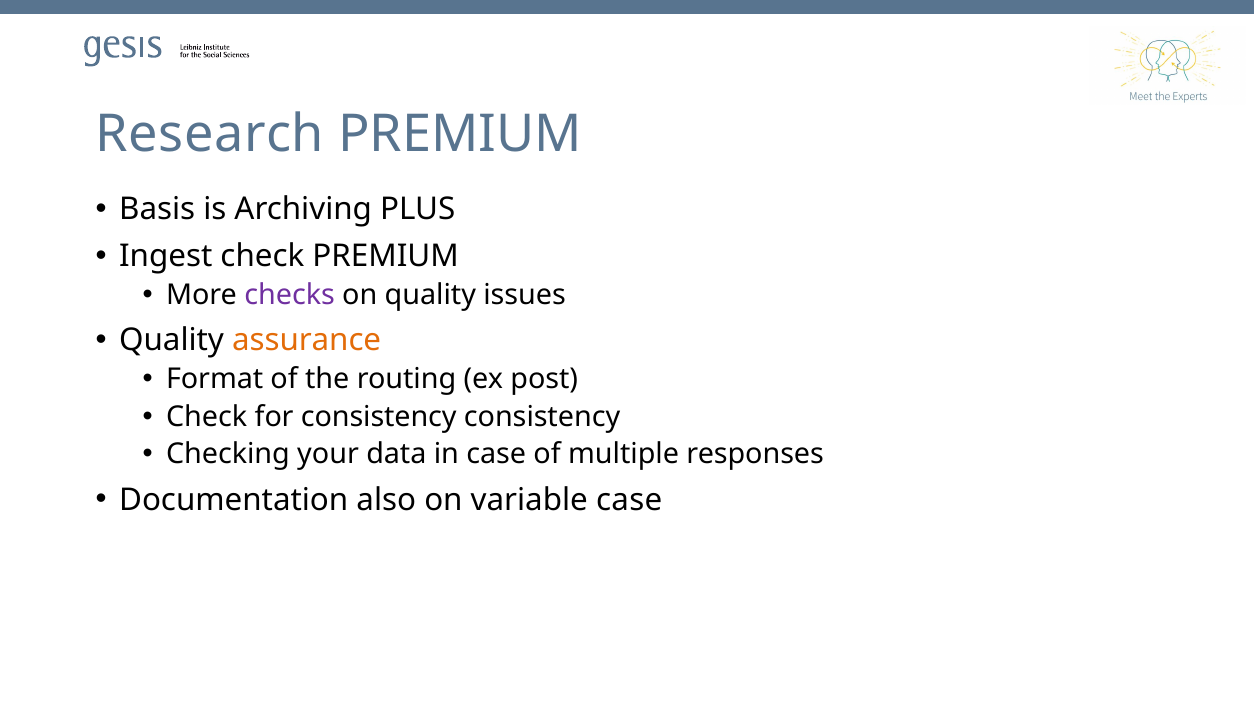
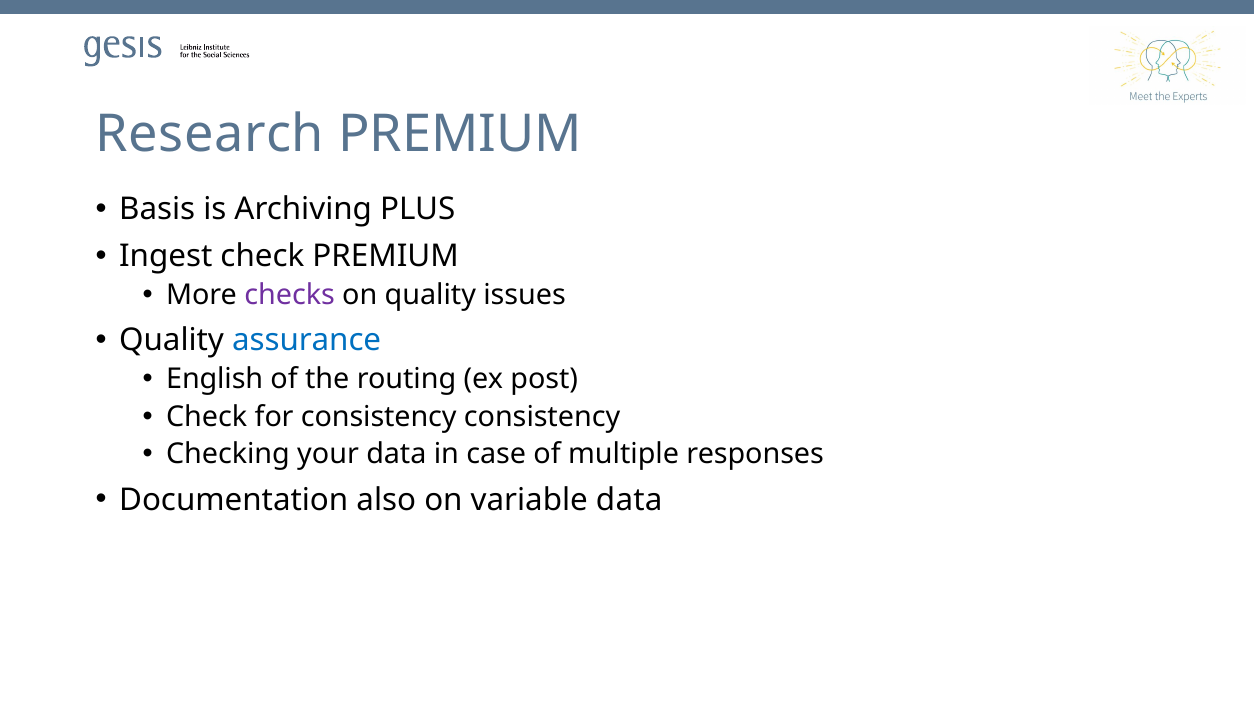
assurance colour: orange -> blue
Format: Format -> English
variable case: case -> data
